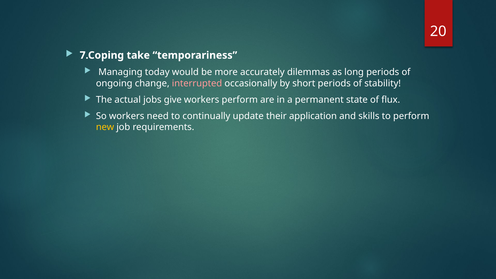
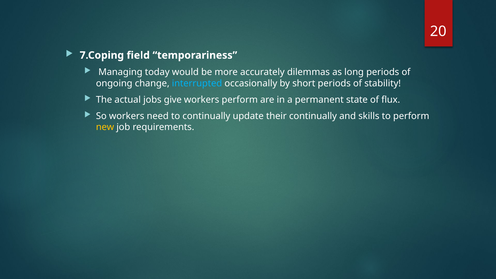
take: take -> field
interrupted colour: pink -> light blue
their application: application -> continually
